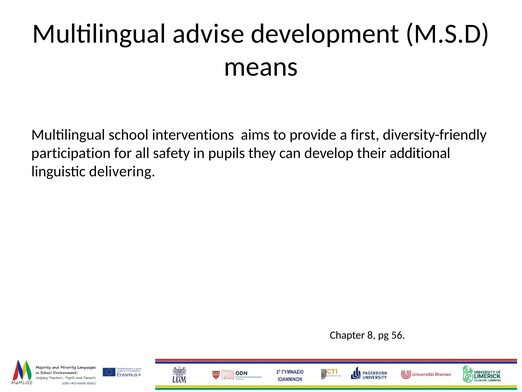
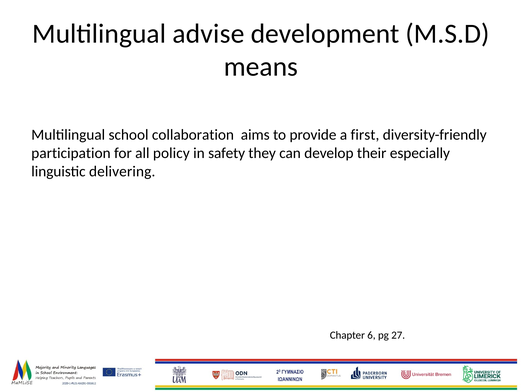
interventions: interventions -> collaboration
safety: safety -> policy
pupils: pupils -> safety
additional: additional -> especially
8: 8 -> 6
56: 56 -> 27
